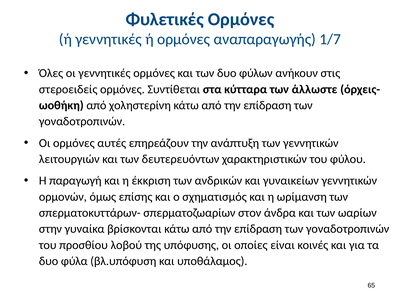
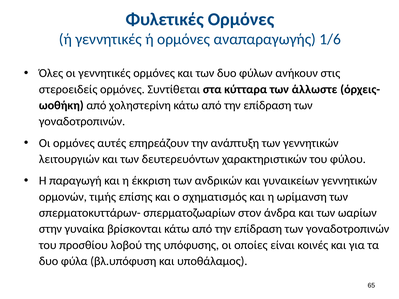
1/7: 1/7 -> 1/6
όμως: όμως -> τιμής
